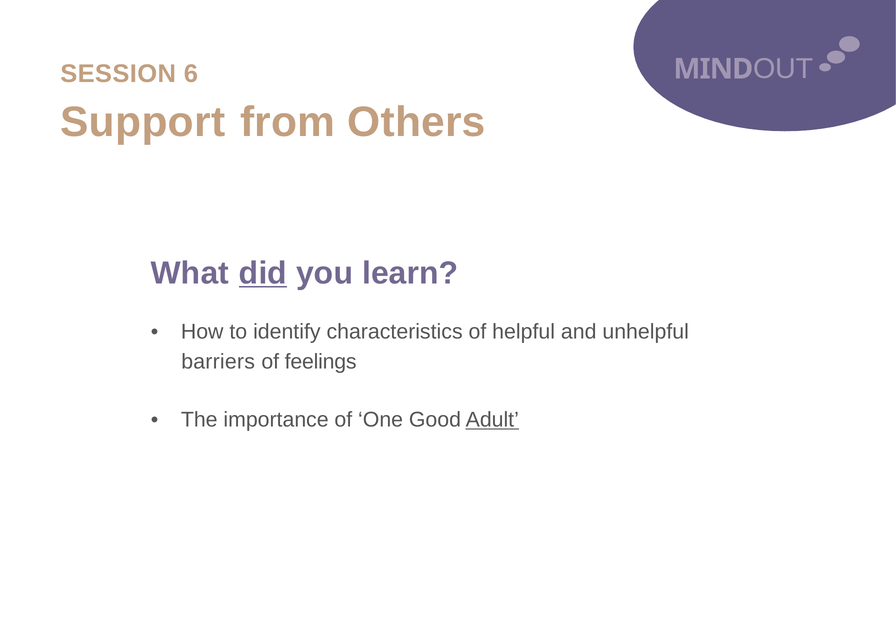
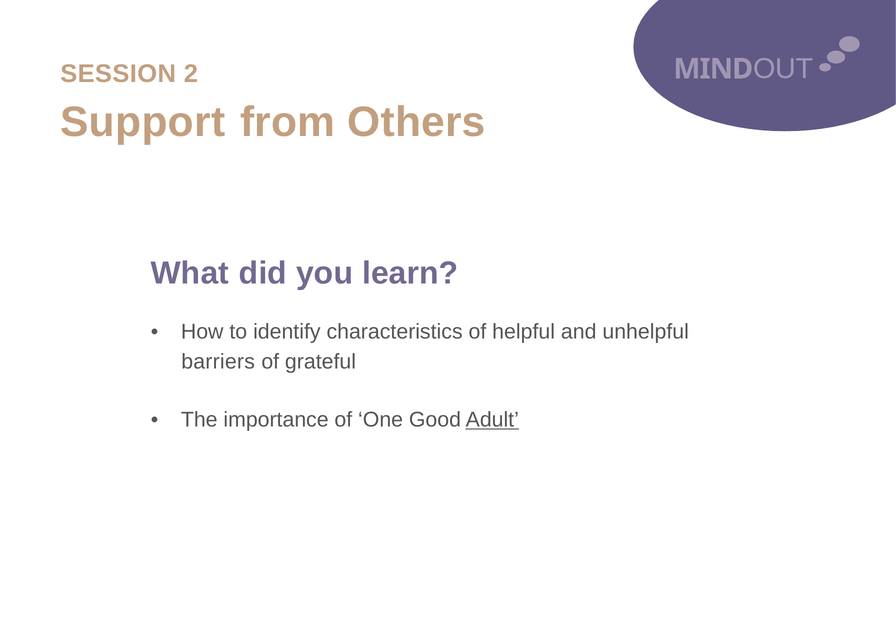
6: 6 -> 2
did underline: present -> none
feelings: feelings -> grateful
